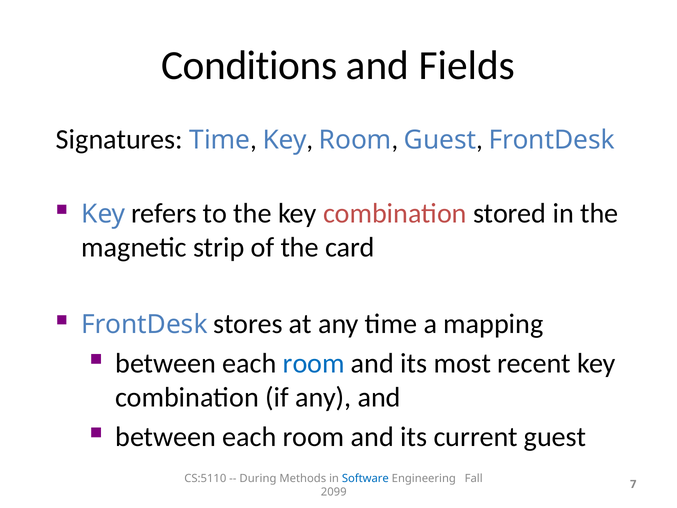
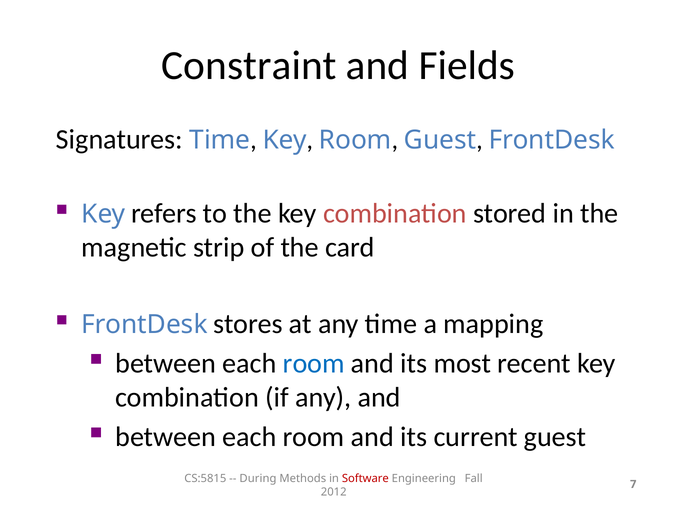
Conditions: Conditions -> Constraint
CS:5110: CS:5110 -> CS:5815
Software colour: blue -> red
2099: 2099 -> 2012
